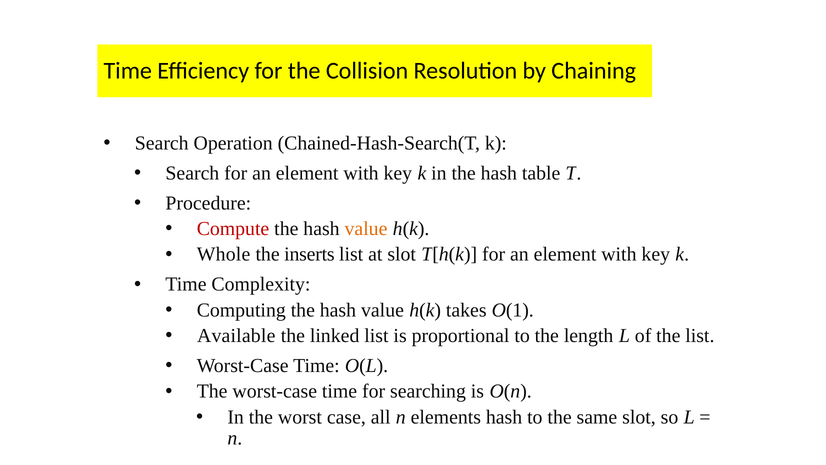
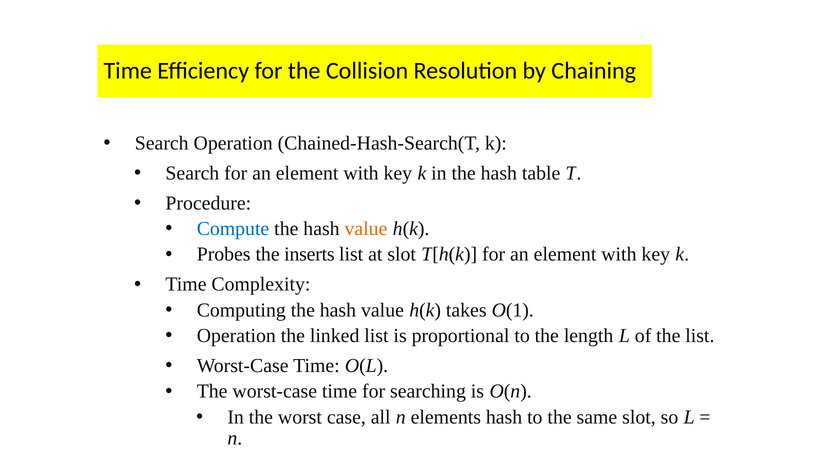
Compute colour: red -> blue
Whole: Whole -> Probes
Available at (236, 335): Available -> Operation
